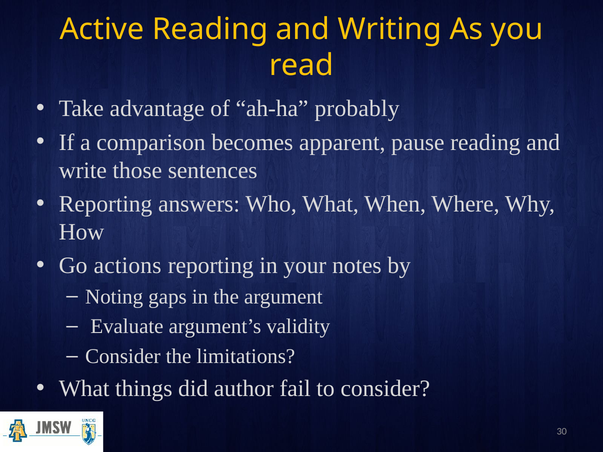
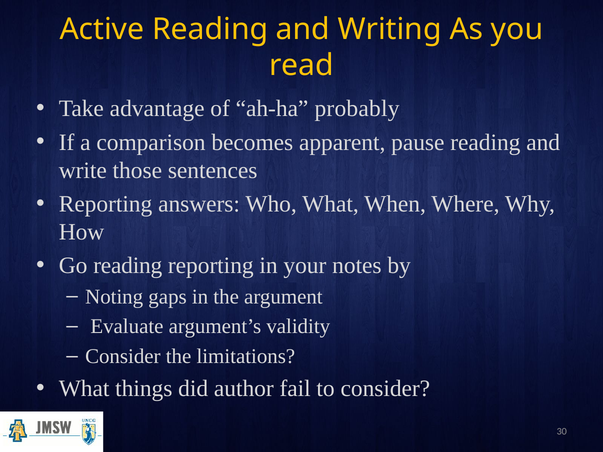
Go actions: actions -> reading
